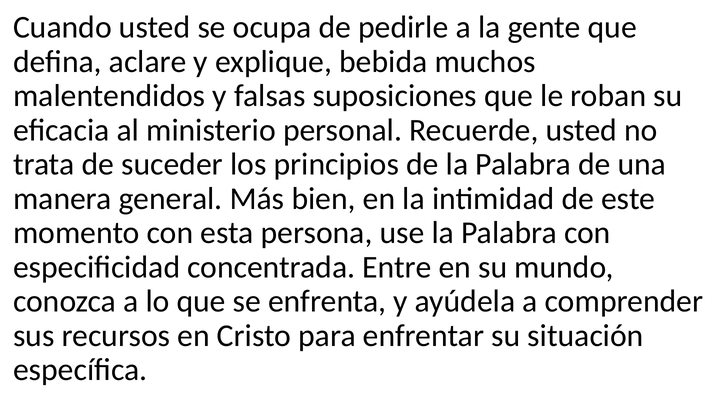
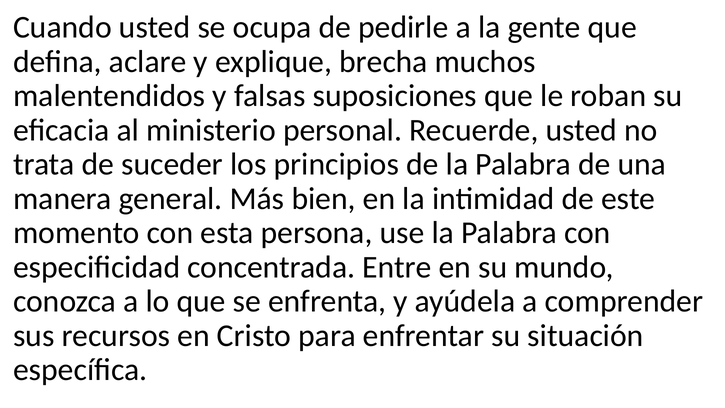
bebida: bebida -> brecha
